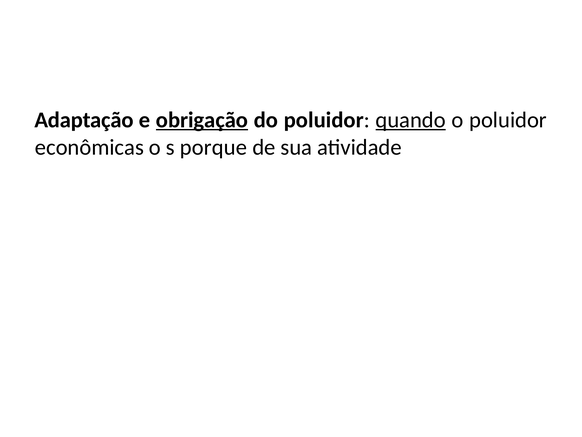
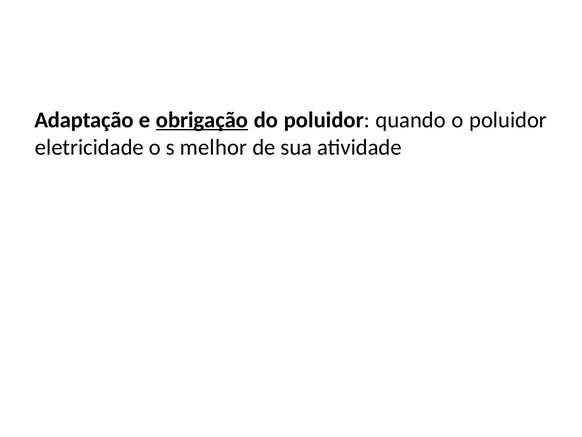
quando underline: present -> none
econômicas: econômicas -> eletricidade
porque: porque -> melhor
